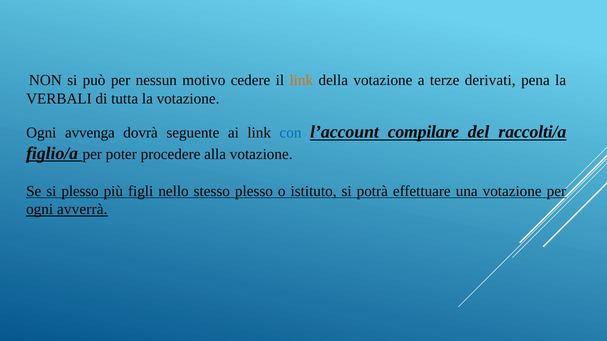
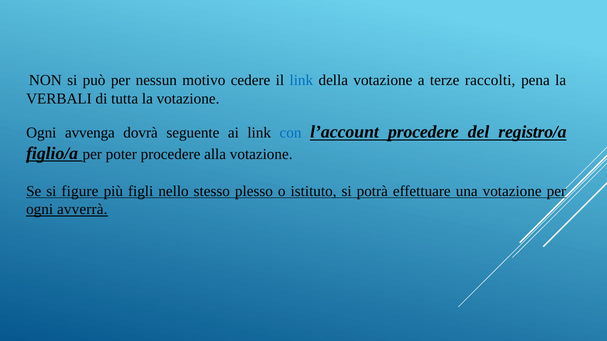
link at (301, 80) colour: orange -> blue
derivati: derivati -> raccolti
l’account compilare: compilare -> procedere
raccolti/a: raccolti/a -> registro/a
si plesso: plesso -> figure
